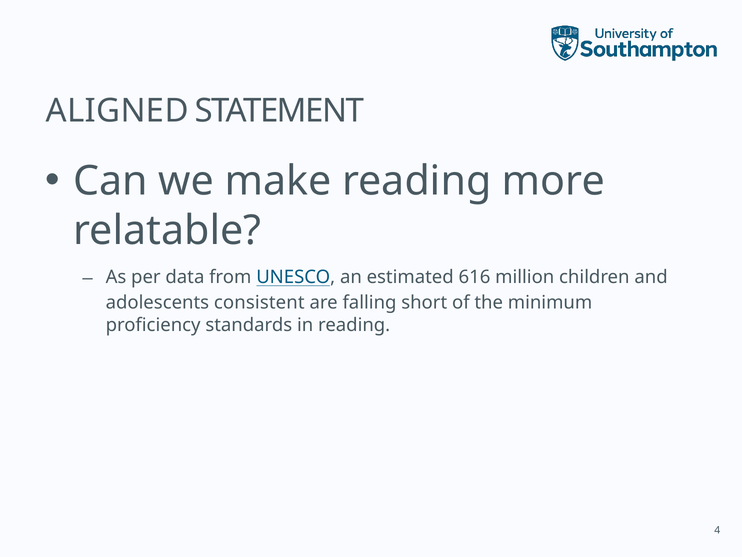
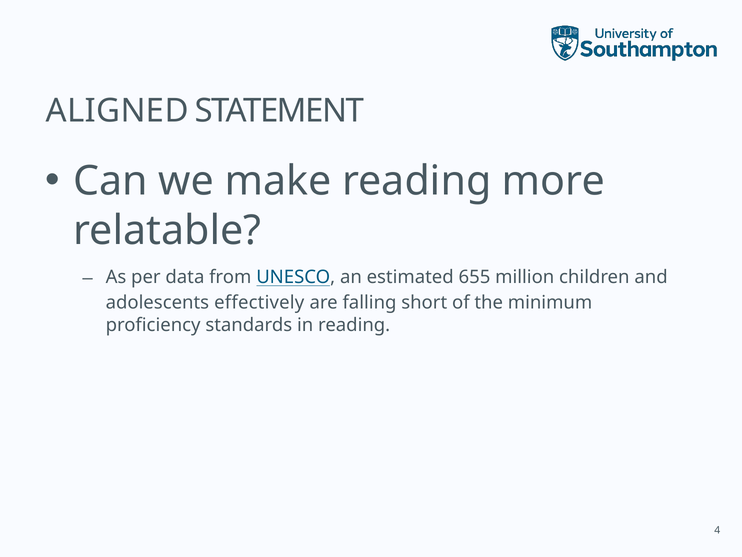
616: 616 -> 655
consistent: consistent -> effectively
